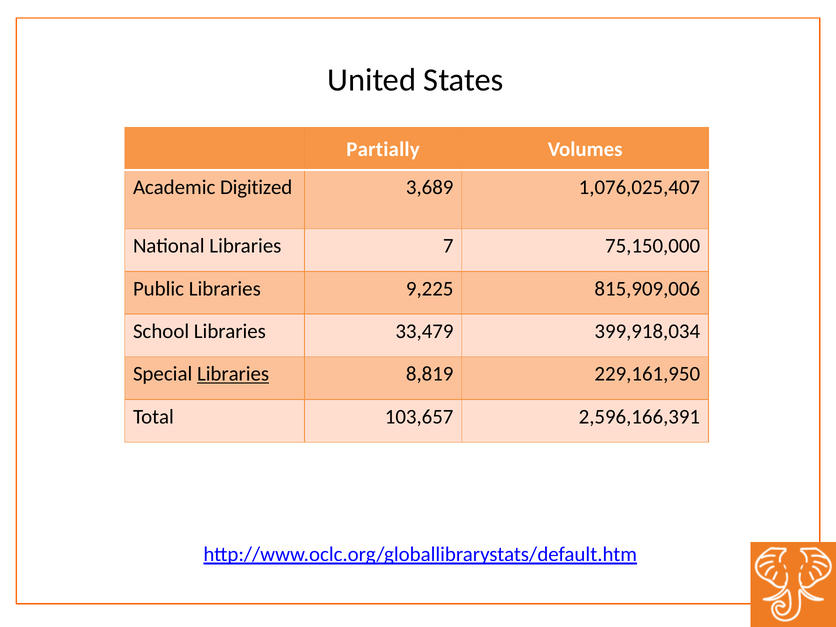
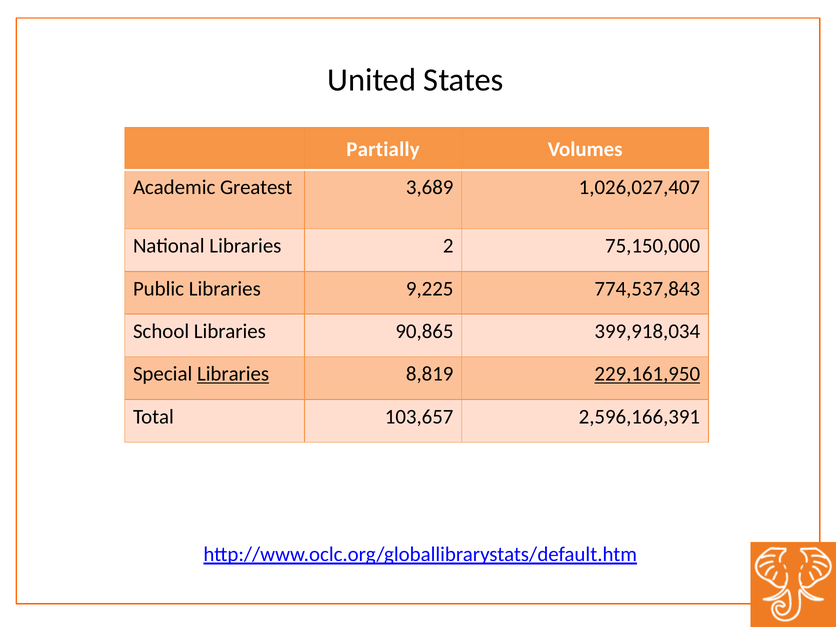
Digitized: Digitized -> Greatest
1,076,025,407: 1,076,025,407 -> 1,026,027,407
7: 7 -> 2
815,909,006: 815,909,006 -> 774,537,843
33,479: 33,479 -> 90,865
229,161,950 underline: none -> present
